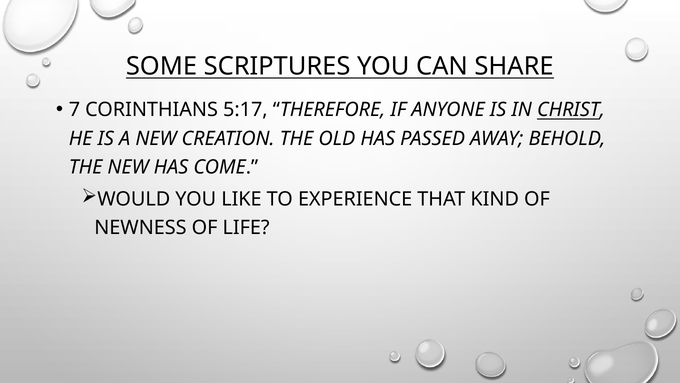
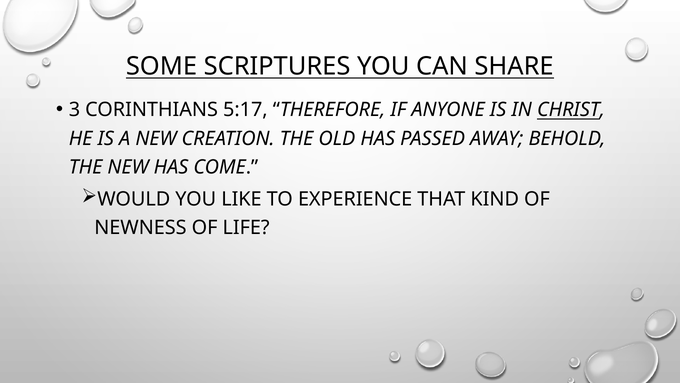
7: 7 -> 3
